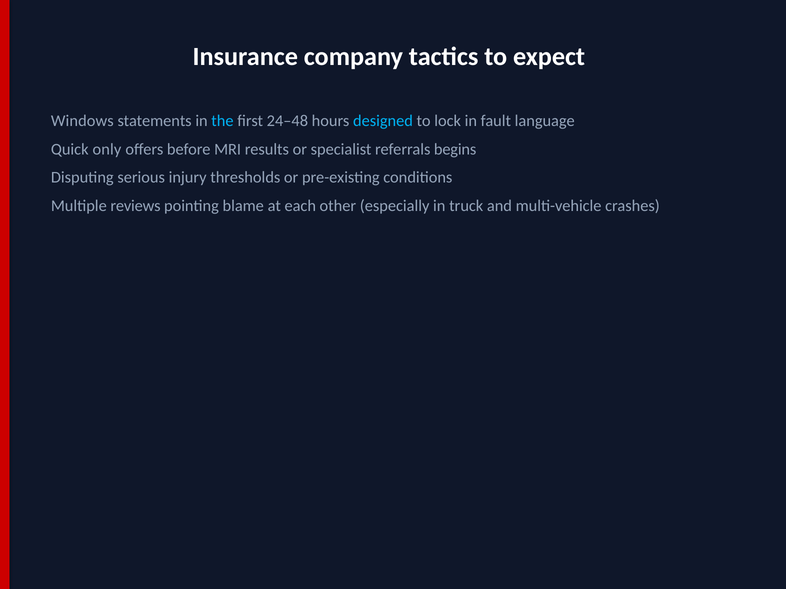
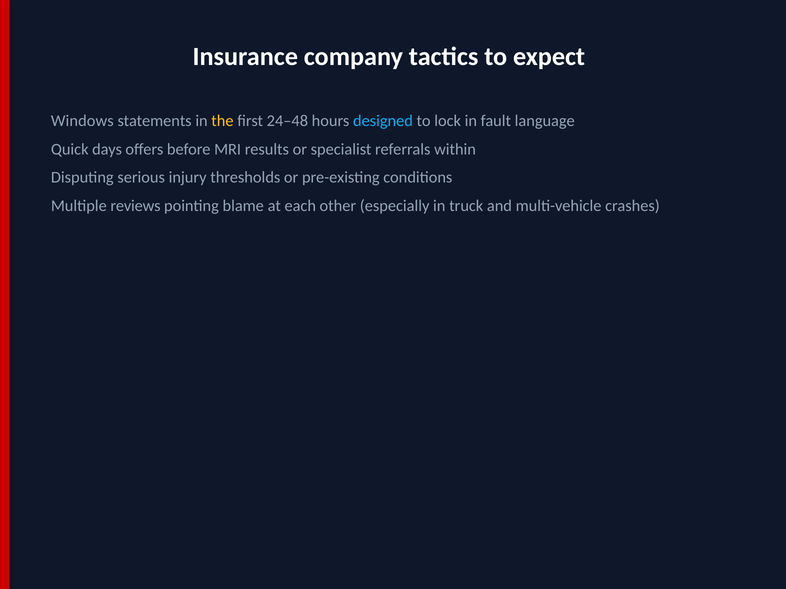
the colour: light blue -> yellow
only: only -> days
begins: begins -> within
